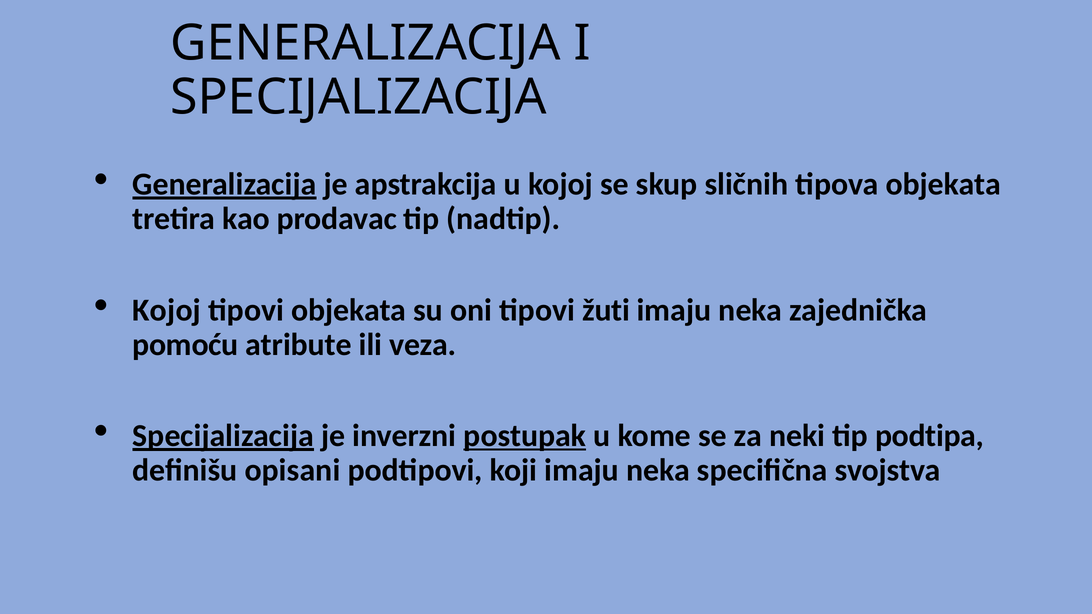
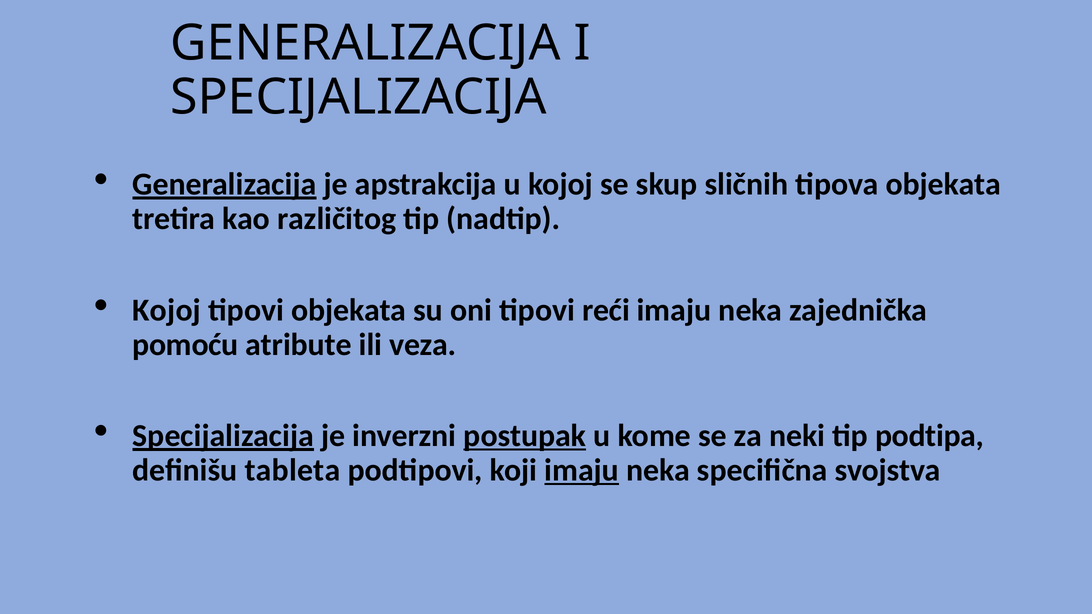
prodavac: prodavac -> različitog
žuti: žuti -> reći
opisani: opisani -> tableta
imaju at (582, 470) underline: none -> present
